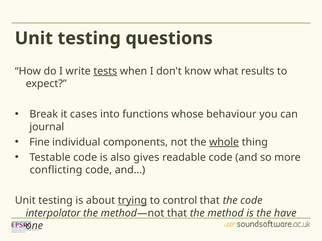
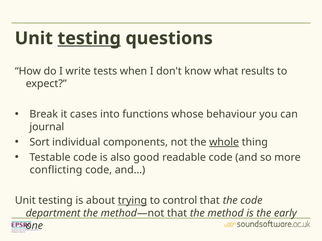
testing at (89, 38) underline: none -> present
tests underline: present -> none
Fine: Fine -> Sort
gives: gives -> good
interpolator: interpolator -> department
have: have -> early
